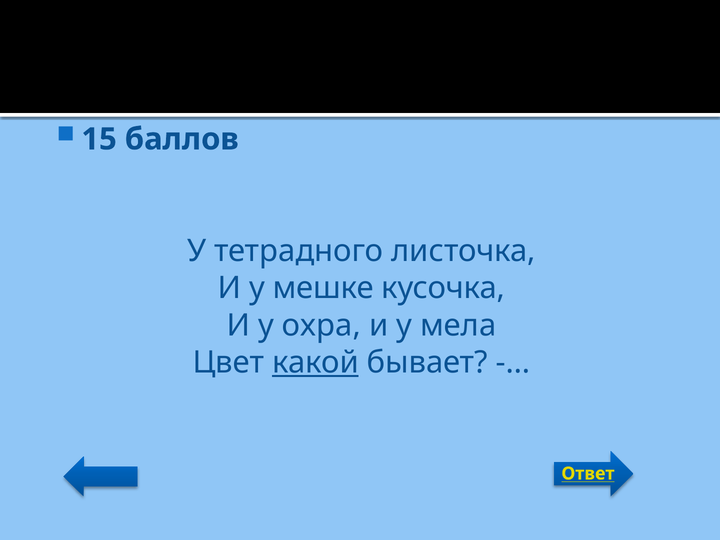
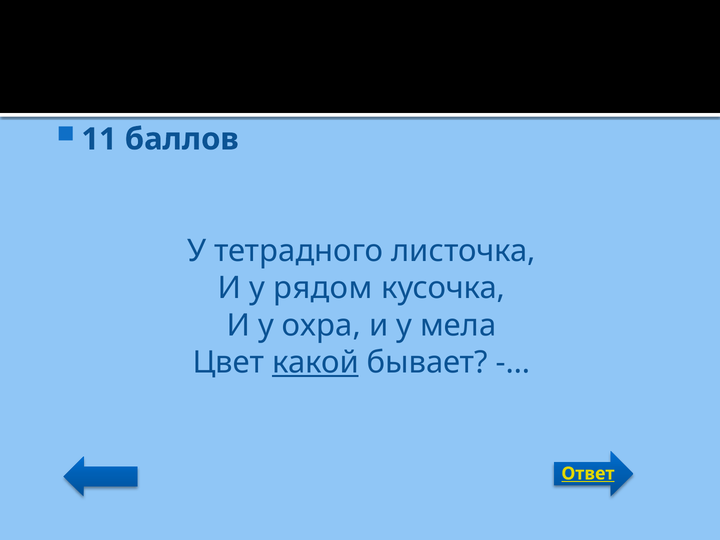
15: 15 -> 11
мешке: мешке -> рядом
Ответ underline: none -> present
